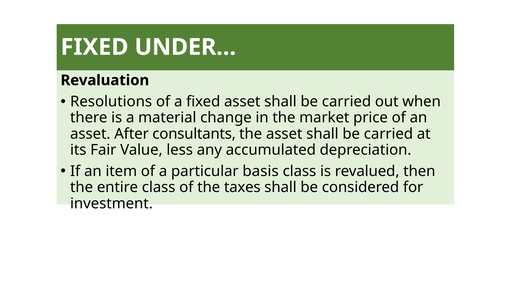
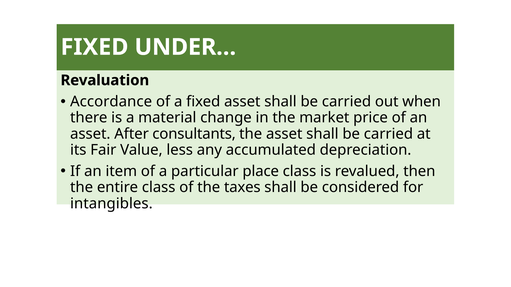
Resolutions: Resolutions -> Accordance
basis: basis -> place
investment: investment -> intangibles
